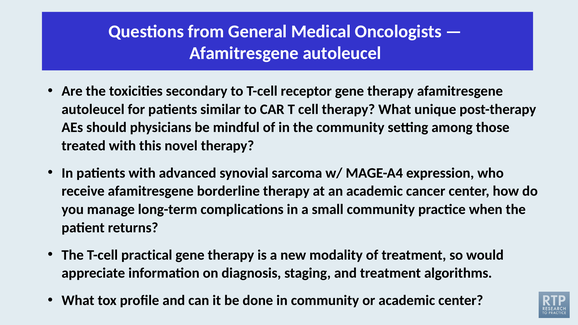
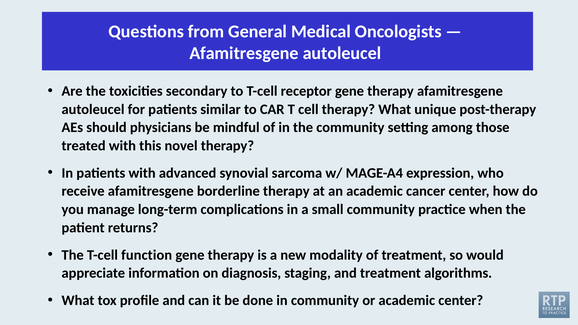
practical: practical -> function
